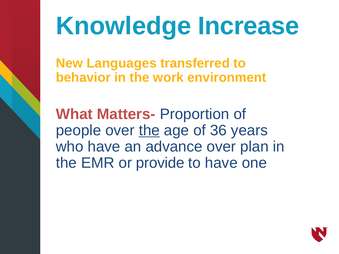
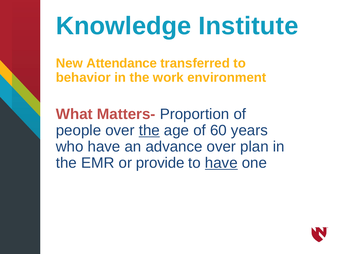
Increase: Increase -> Institute
Languages: Languages -> Attendance
36: 36 -> 60
have at (221, 163) underline: none -> present
